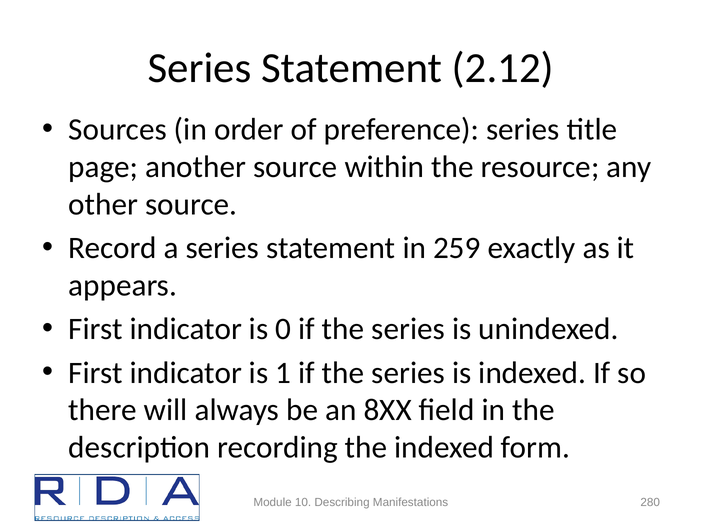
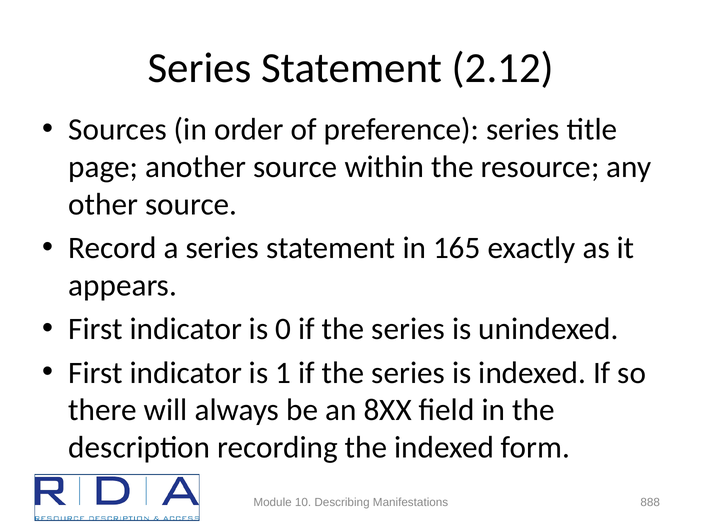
259: 259 -> 165
280: 280 -> 888
